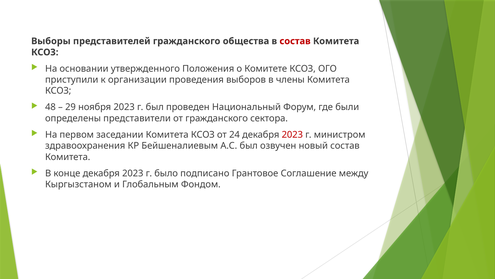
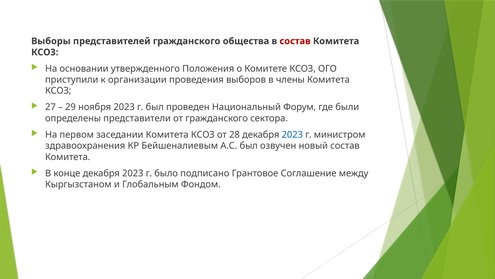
48: 48 -> 27
24: 24 -> 28
2023 at (292, 134) colour: red -> blue
